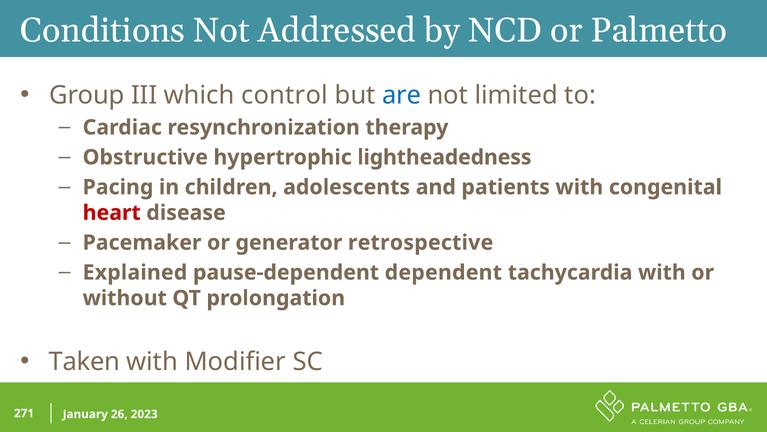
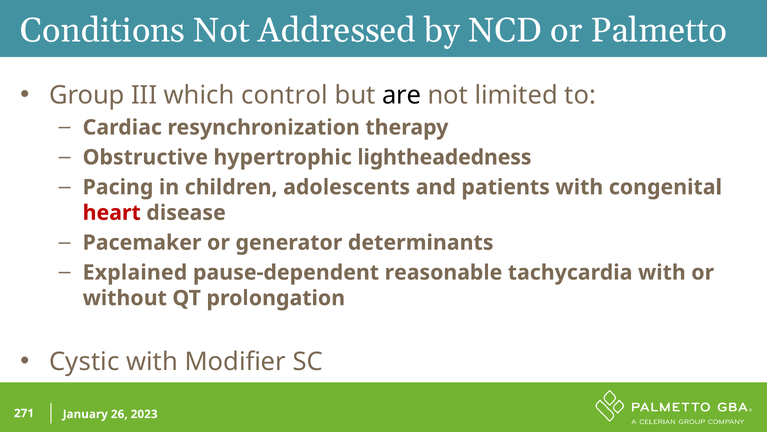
are colour: blue -> black
retrospective: retrospective -> determinants
dependent: dependent -> reasonable
Taken: Taken -> Cystic
